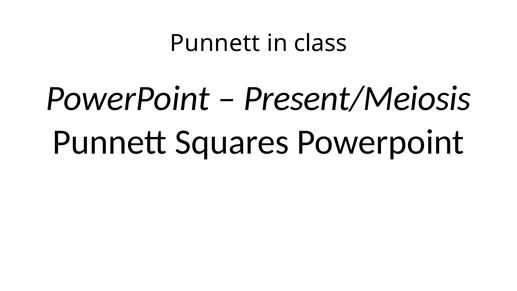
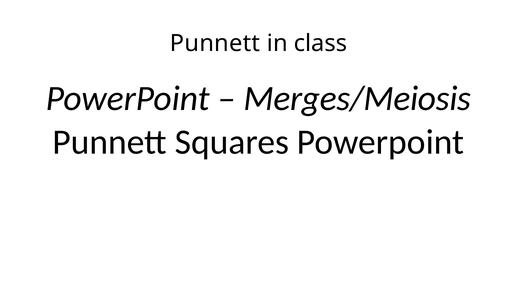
Present/Meiosis: Present/Meiosis -> Merges/Meiosis
